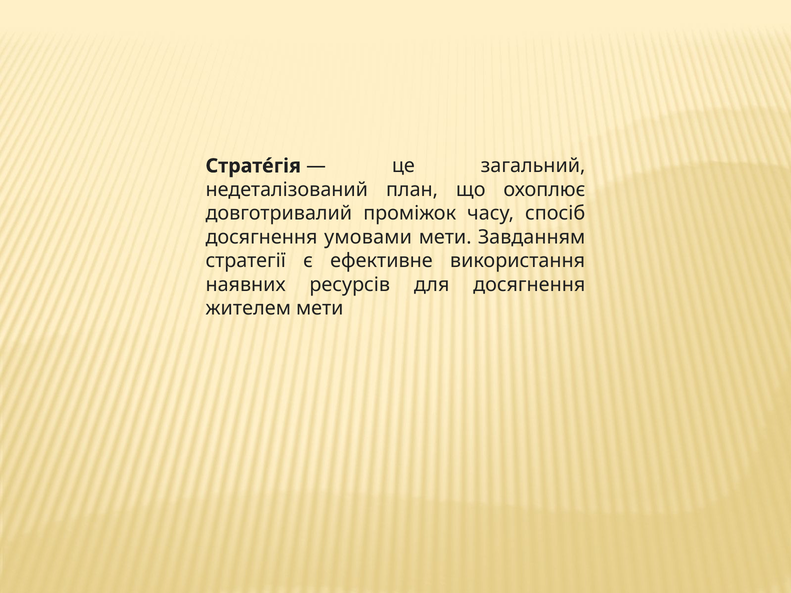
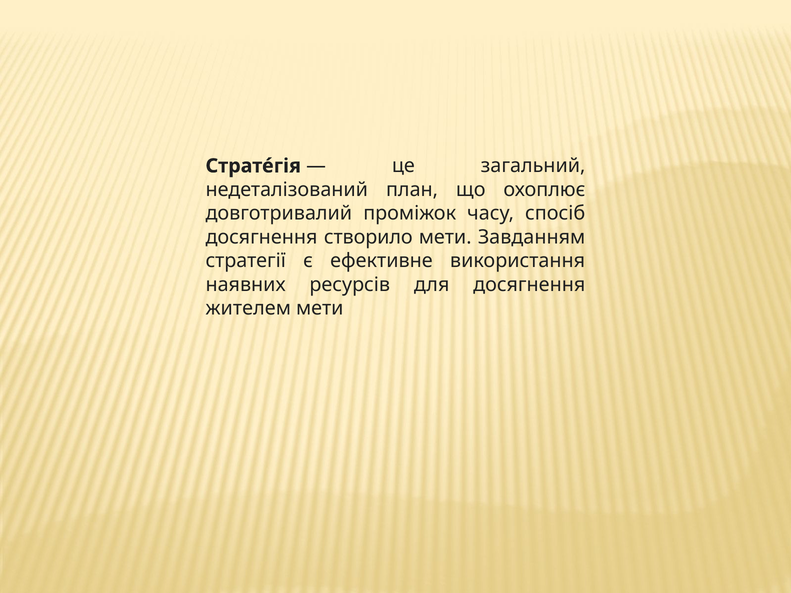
умовами: умовами -> створило
